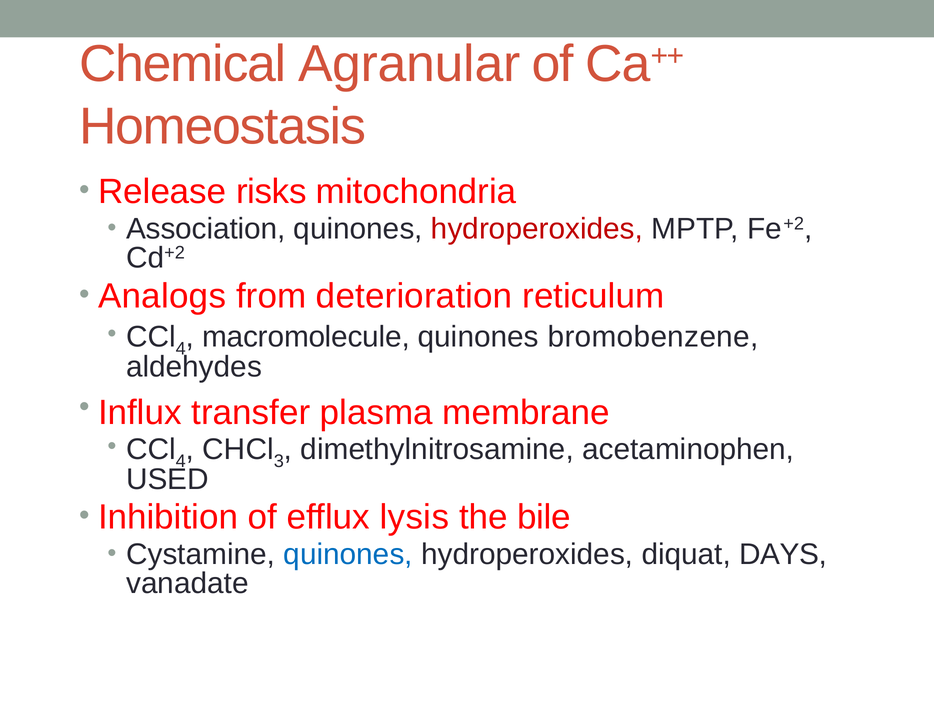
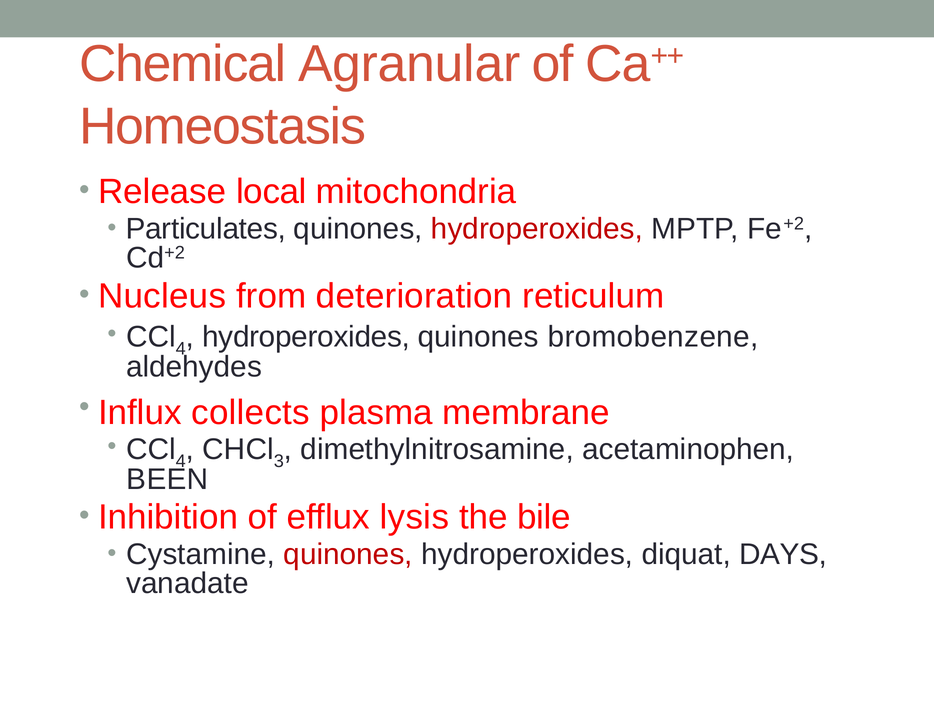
risks: risks -> local
Association: Association -> Particulates
Analogs: Analogs -> Nucleus
macromolecule at (306, 337): macromolecule -> hydroperoxides
transfer: transfer -> collects
USED: USED -> BEEN
quinones at (348, 554) colour: blue -> red
